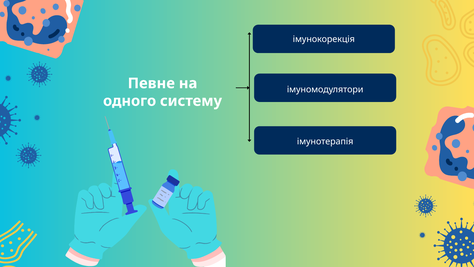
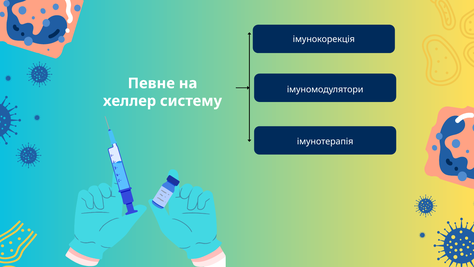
одного: одного -> хеллер
